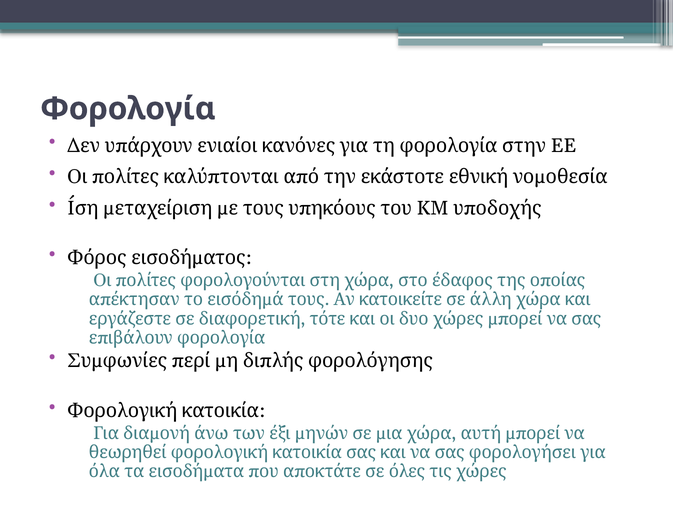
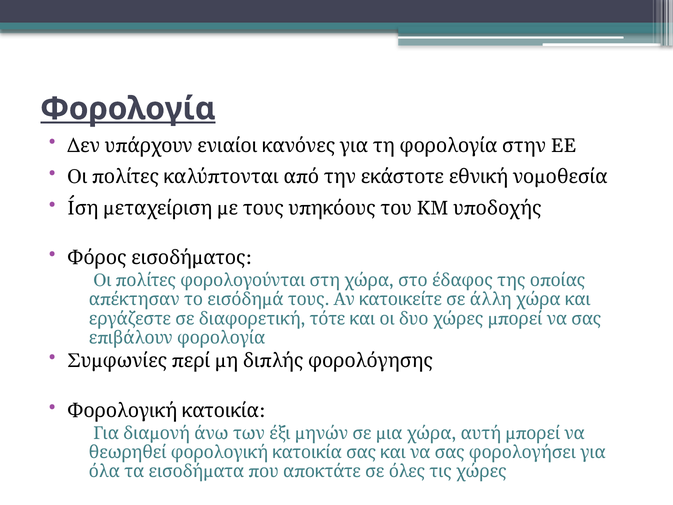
Φορολογία underline: none -> present
